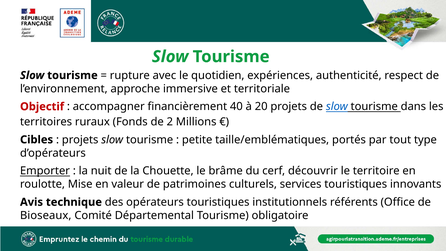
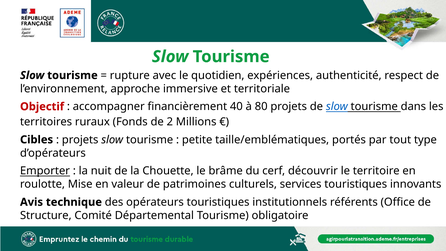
20: 20 -> 80
Bioseaux: Bioseaux -> Structure
